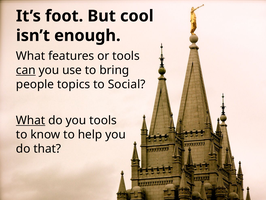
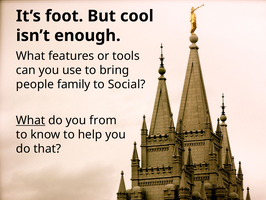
can underline: present -> none
topics: topics -> family
you tools: tools -> from
